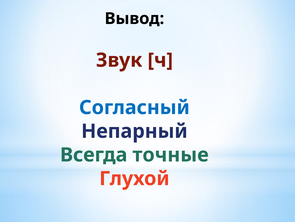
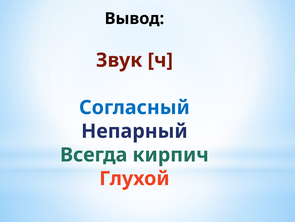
точные: точные -> кирпич
